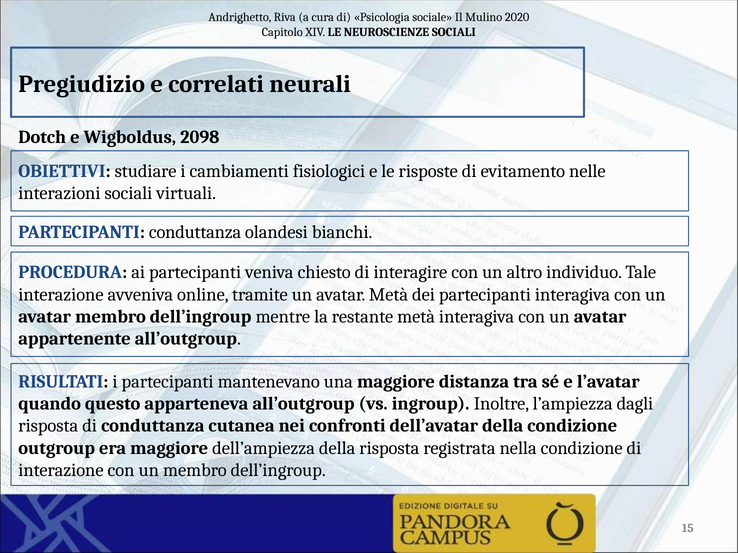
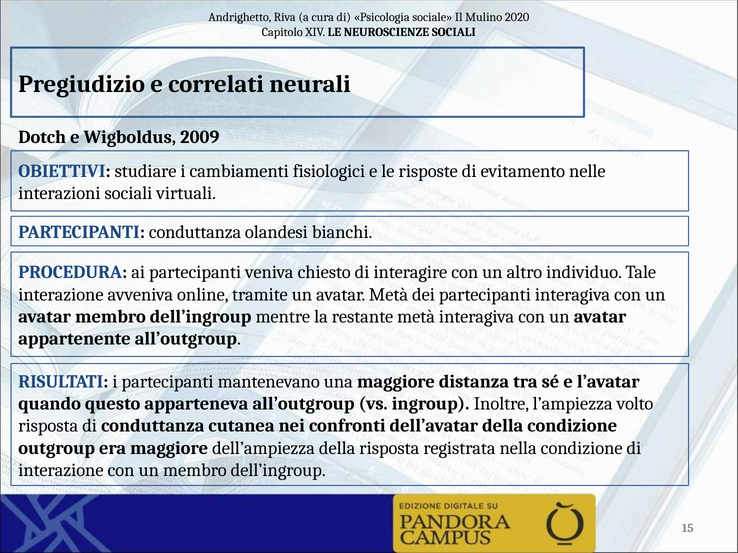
2098: 2098 -> 2009
dagli: dagli -> volto
